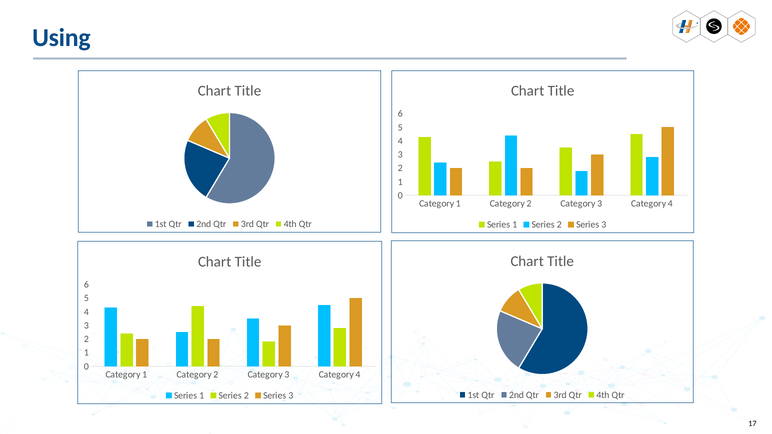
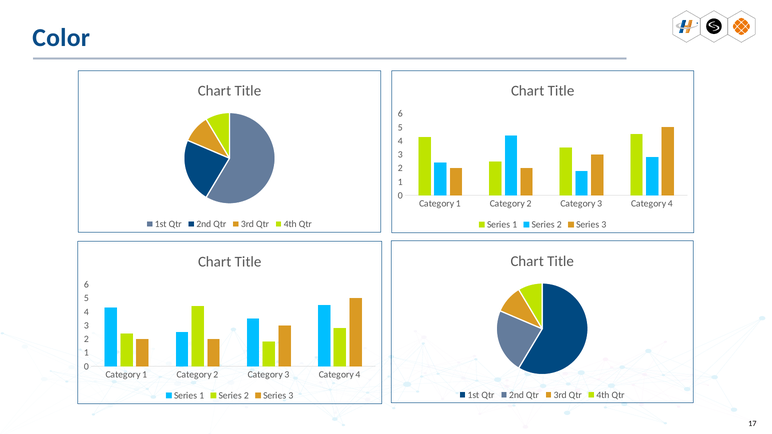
Using: Using -> Color
